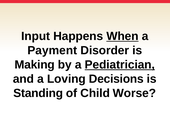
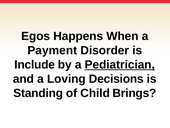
Input: Input -> Egos
When underline: present -> none
Making: Making -> Include
Worse: Worse -> Brings
